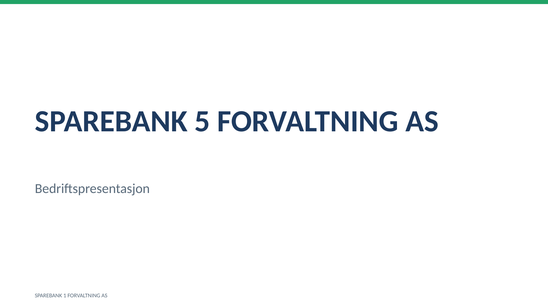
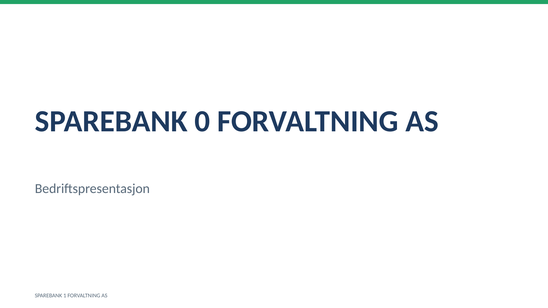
5: 5 -> 0
